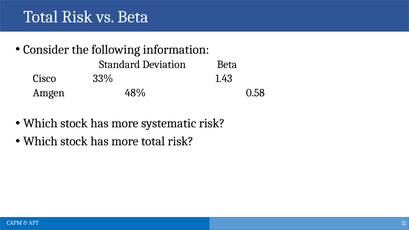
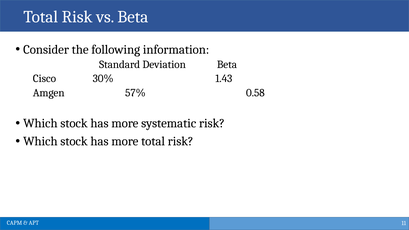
33%: 33% -> 30%
48%: 48% -> 57%
